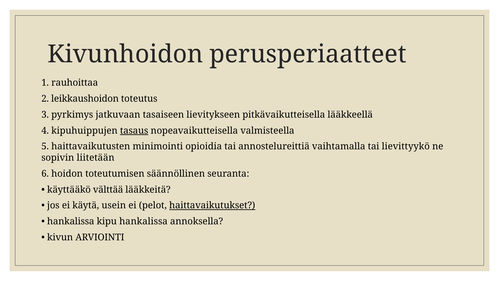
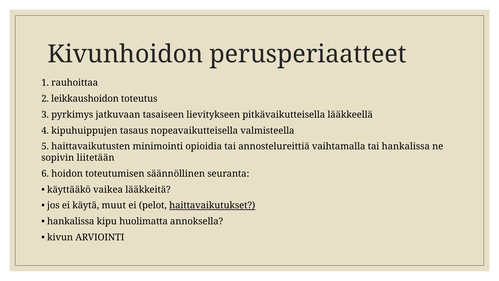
tasaus underline: present -> none
tai lievittyykö: lievittyykö -> hankalissa
välttää: välttää -> vaikea
usein: usein -> muut
kipu hankalissa: hankalissa -> huolimatta
